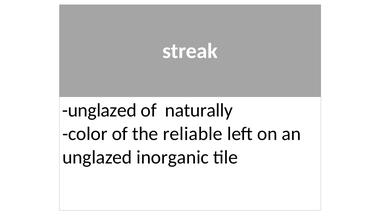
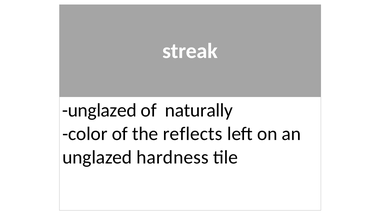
reliable: reliable -> reflects
inorganic: inorganic -> hardness
